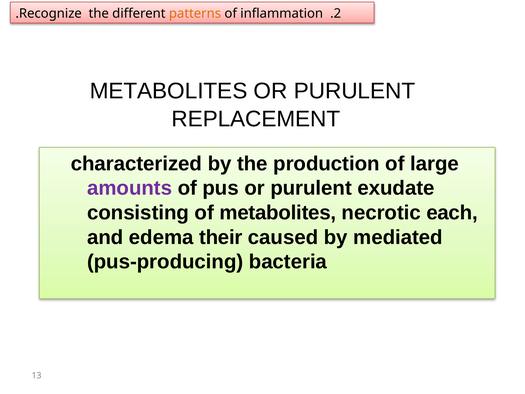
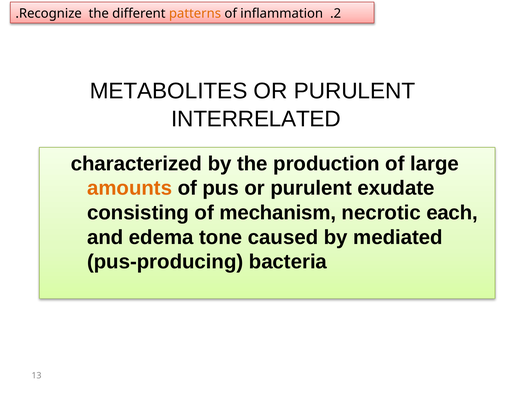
REPLACEMENT: REPLACEMENT -> INTERRELATED
amounts colour: purple -> orange
of metabolites: metabolites -> mechanism
their: their -> tone
